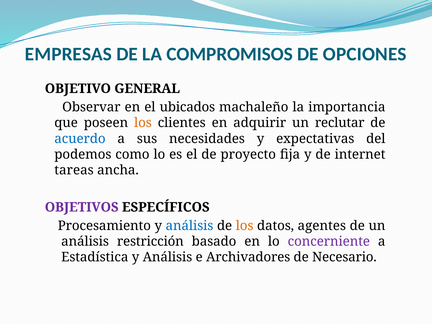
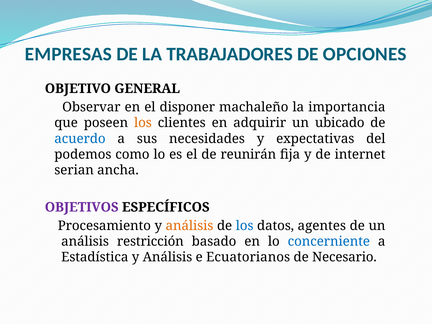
COMPROMISOS: COMPROMISOS -> TRABAJADORES
ubicados: ubicados -> disponer
reclutar: reclutar -> ubicado
proyecto: proyecto -> reunirán
tareas: tareas -> serian
análisis at (189, 226) colour: blue -> orange
los at (245, 226) colour: orange -> blue
concerniente colour: purple -> blue
Archivadores: Archivadores -> Ecuatorianos
